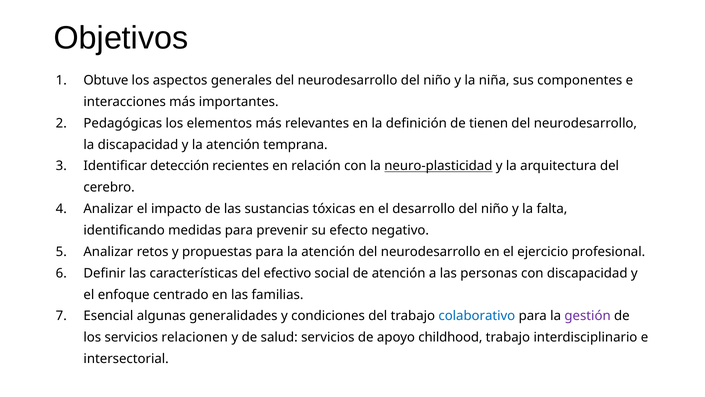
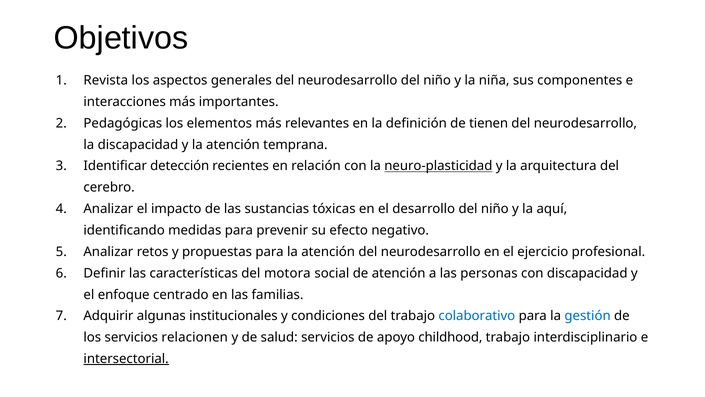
Obtuve: Obtuve -> Revista
falta: falta -> aquí
efectivo: efectivo -> motora
Esencial: Esencial -> Adquirir
generalidades: generalidades -> institucionales
gestión colour: purple -> blue
intersectorial underline: none -> present
